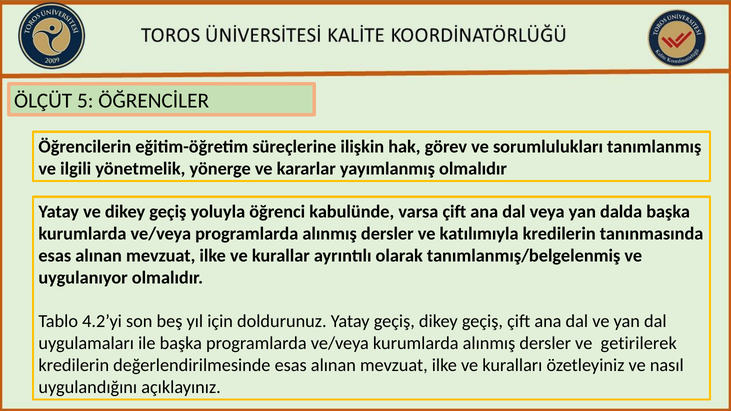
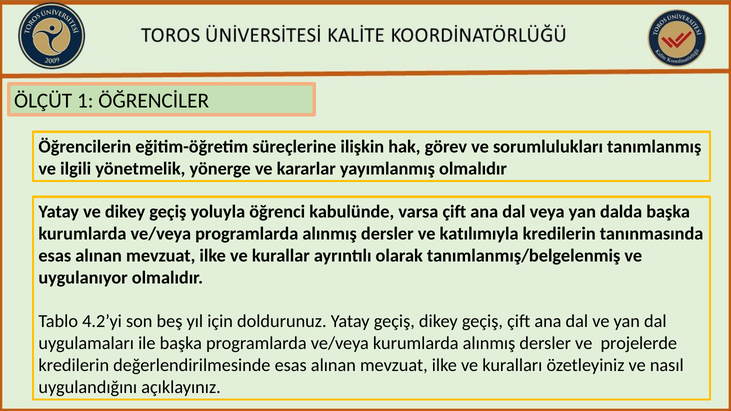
5: 5 -> 1
getirilerek: getirilerek -> projelerde
